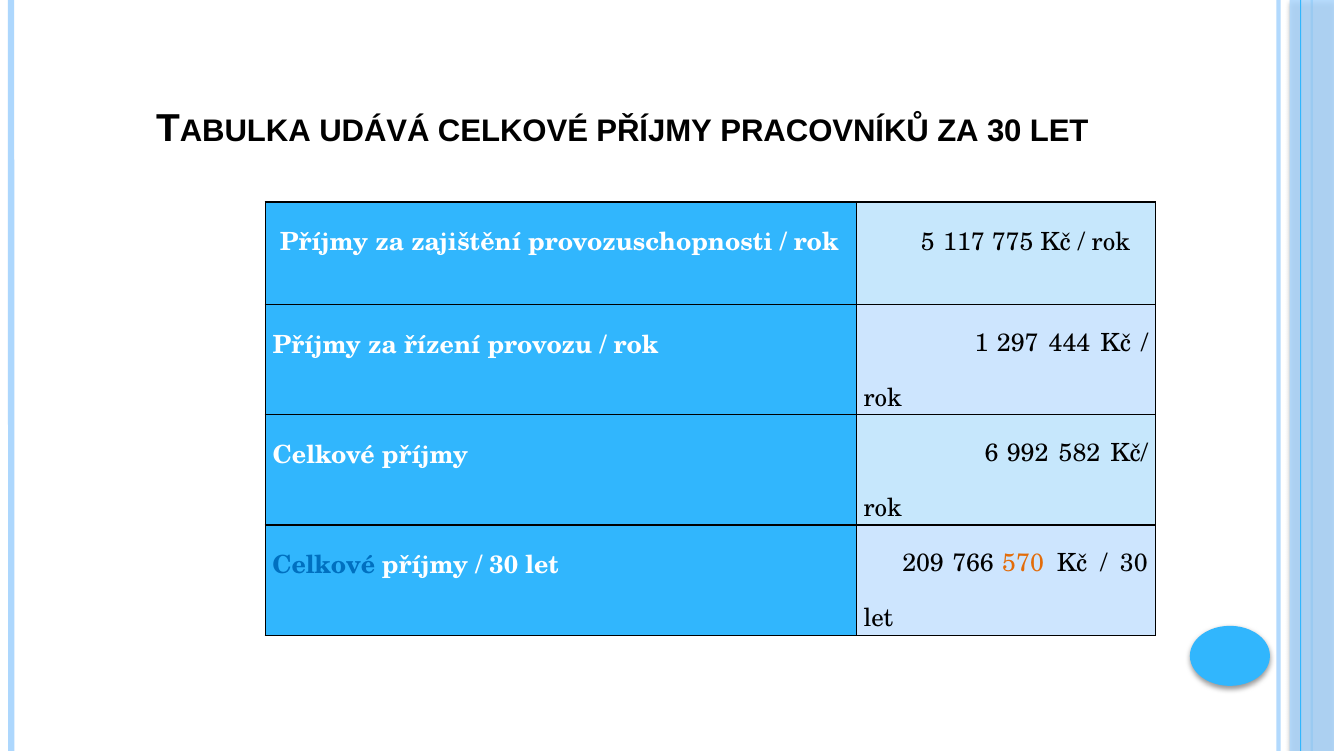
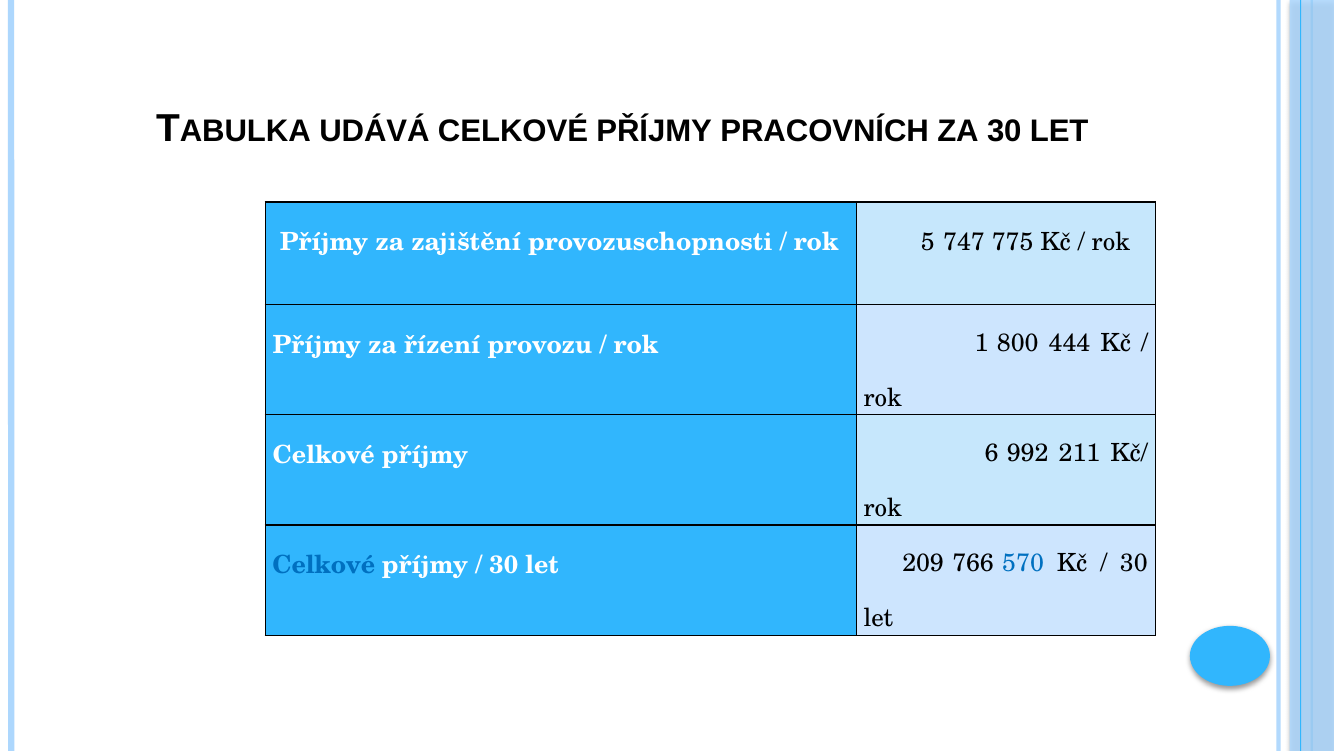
PRACOVNÍKŮ: PRACOVNÍKŮ -> PRACOVNÍCH
117: 117 -> 747
297: 297 -> 800
582: 582 -> 211
570 colour: orange -> blue
